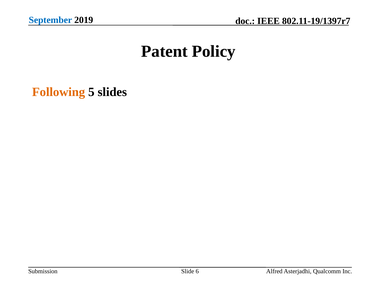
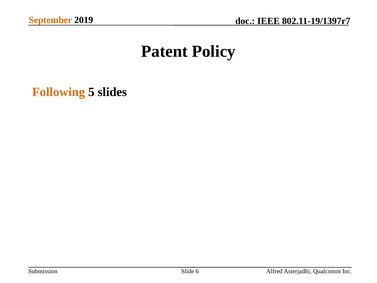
September colour: blue -> orange
